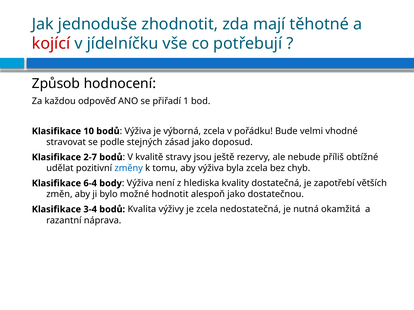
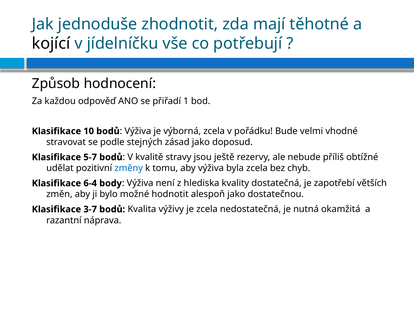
kojící colour: red -> black
2-7: 2-7 -> 5-7
3-4: 3-4 -> 3-7
